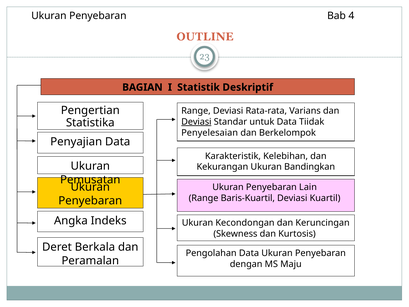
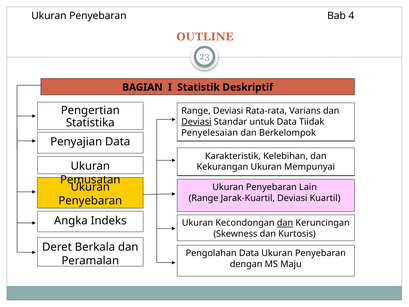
Bandingkan: Bandingkan -> Mempunyai
Baris-Kuartil: Baris-Kuartil -> Jarak-Kuartil
dan at (285, 223) underline: none -> present
